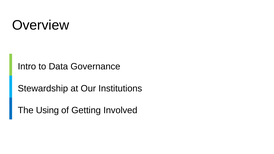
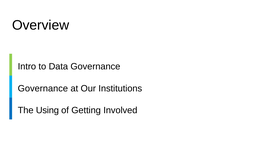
Stewardship at (43, 88): Stewardship -> Governance
